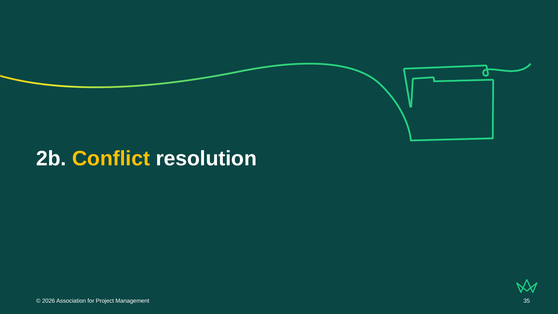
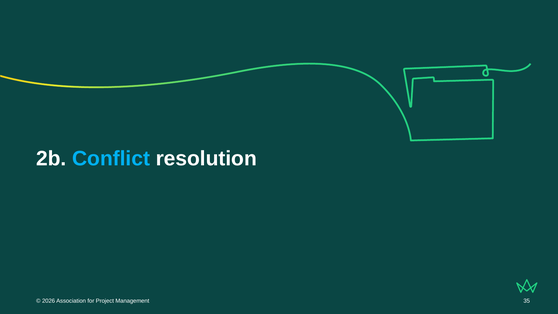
Conflict colour: yellow -> light blue
